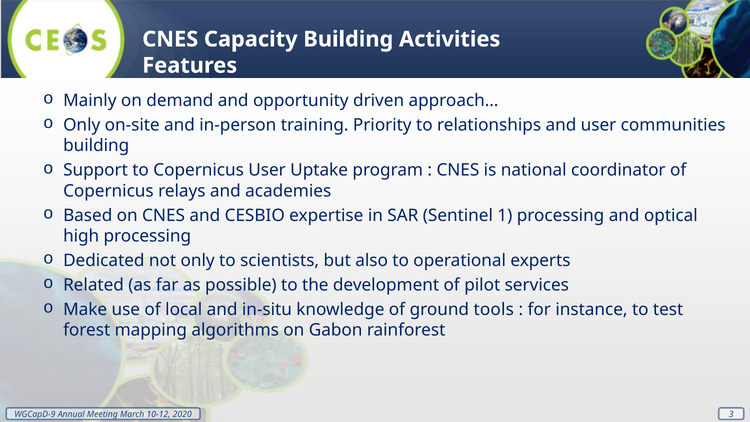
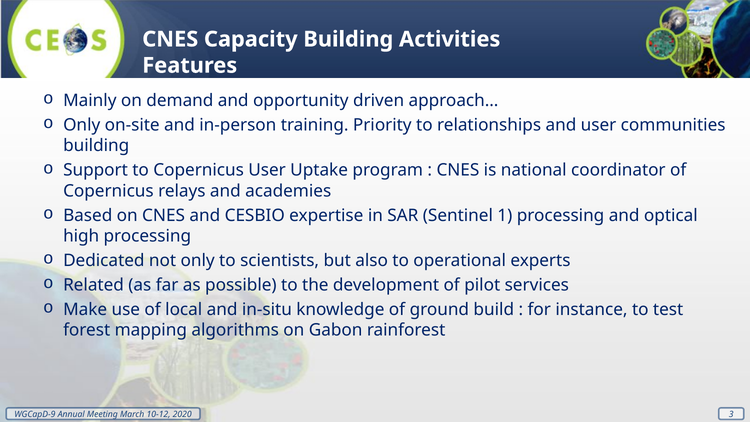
tools: tools -> build
